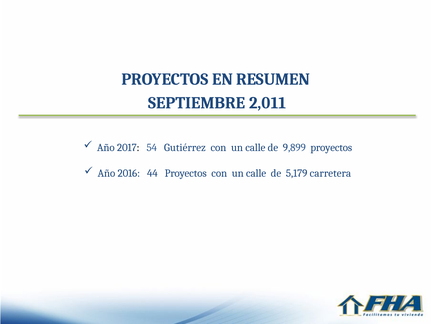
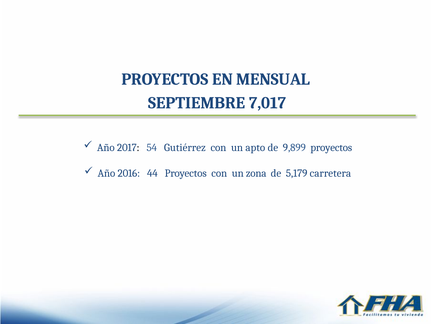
RESUMEN: RESUMEN -> MENSUAL
2,011: 2,011 -> 7,017
calle at (255, 147): calle -> apto
Proyectos con un calle: calle -> zona
